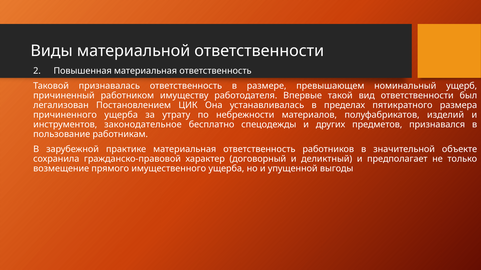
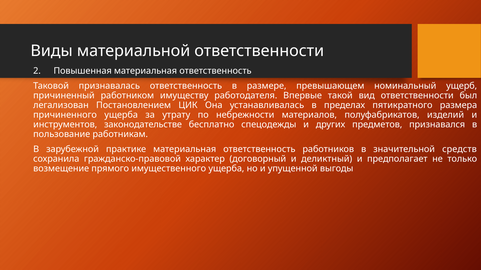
законодательное: законодательное -> законодательстве
объекте: объекте -> средств
